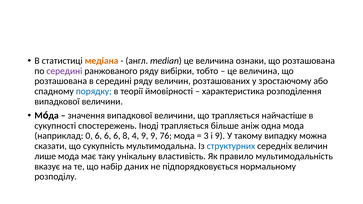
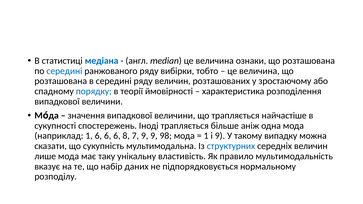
медіана colour: orange -> blue
середині at (64, 71) colour: purple -> blue
наприклад 0: 0 -> 1
4: 4 -> 7
76: 76 -> 98
3 at (206, 136): 3 -> 1
